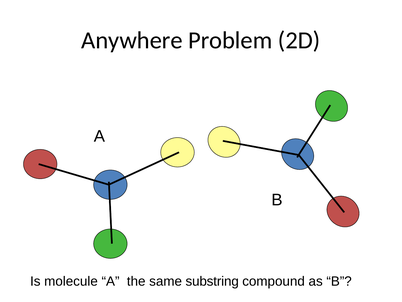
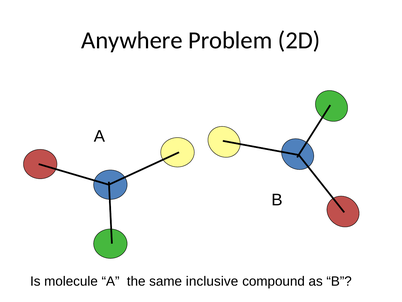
substring: substring -> inclusive
